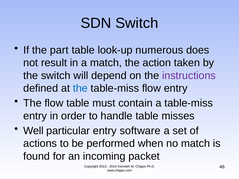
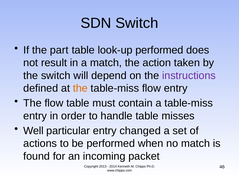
look-up numerous: numerous -> performed
the at (80, 88) colour: blue -> orange
software: software -> changed
